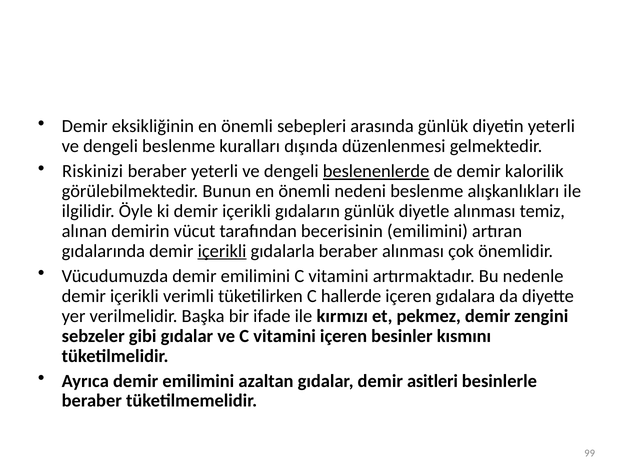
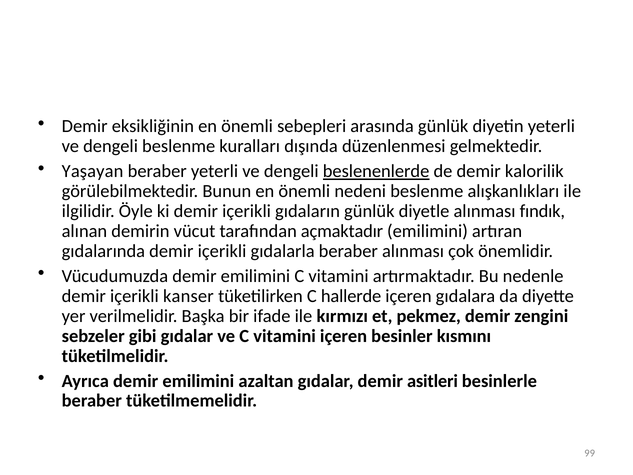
Riskinizi: Riskinizi -> Yaşayan
temiz: temiz -> fındık
becerisinin: becerisinin -> açmaktadır
içerikli at (222, 251) underline: present -> none
verimli: verimli -> kanser
